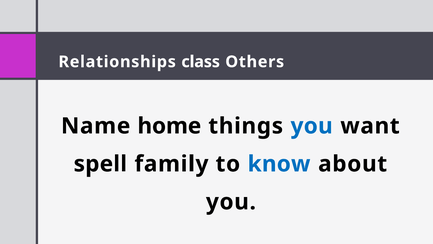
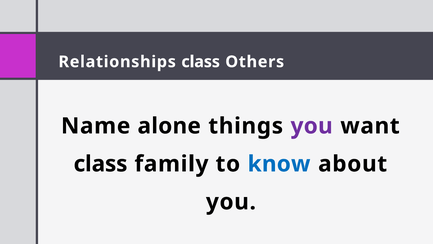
home: home -> alone
you at (312, 126) colour: blue -> purple
spell at (100, 164): spell -> class
